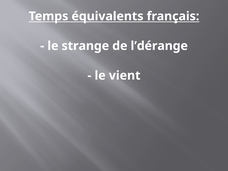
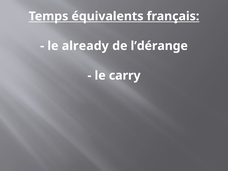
strange: strange -> already
vient: vient -> carry
